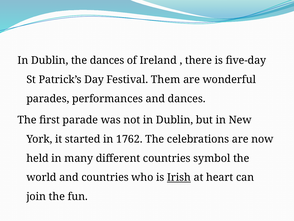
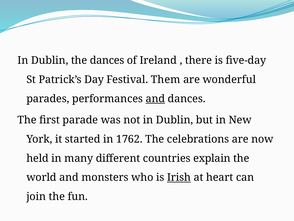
and at (155, 99) underline: none -> present
symbol: symbol -> explain
and countries: countries -> monsters
